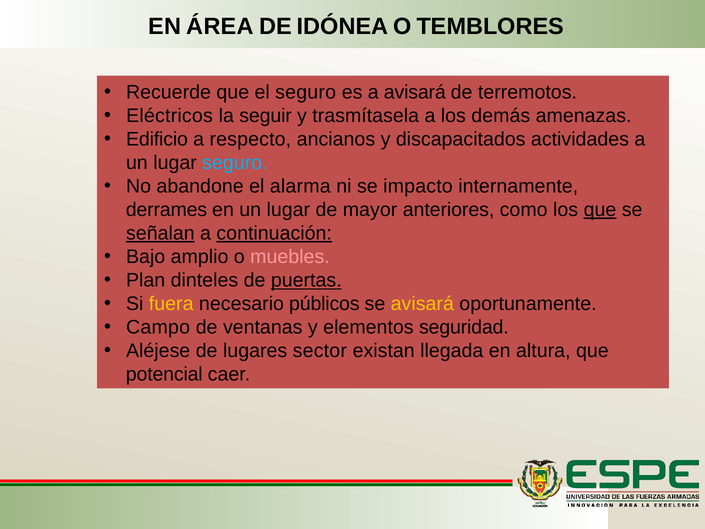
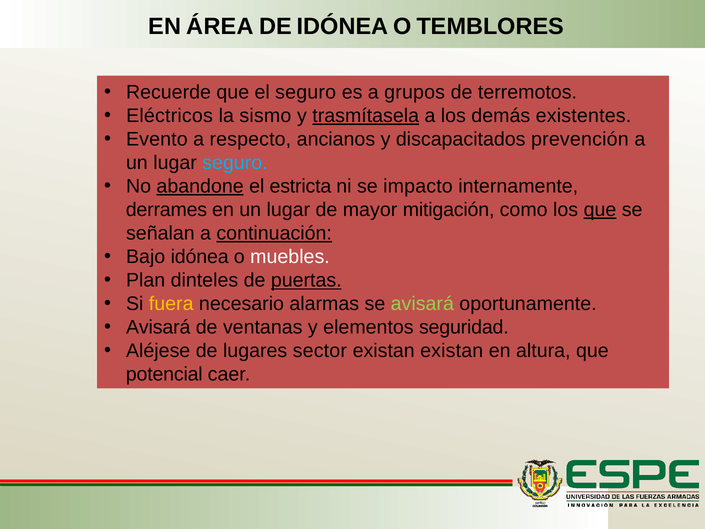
a avisará: avisará -> grupos
seguir: seguir -> sismo
trasmítasela underline: none -> present
amenazas: amenazas -> existentes
Edificio: Edificio -> Evento
actividades: actividades -> prevención
abandone underline: none -> present
alarma: alarma -> estricta
anteriores: anteriores -> mitigación
señalan underline: present -> none
Bajo amplio: amplio -> idónea
muebles colour: pink -> white
públicos: públicos -> alarmas
avisará at (422, 304) colour: yellow -> light green
Campo at (158, 327): Campo -> Avisará
existan llegada: llegada -> existan
